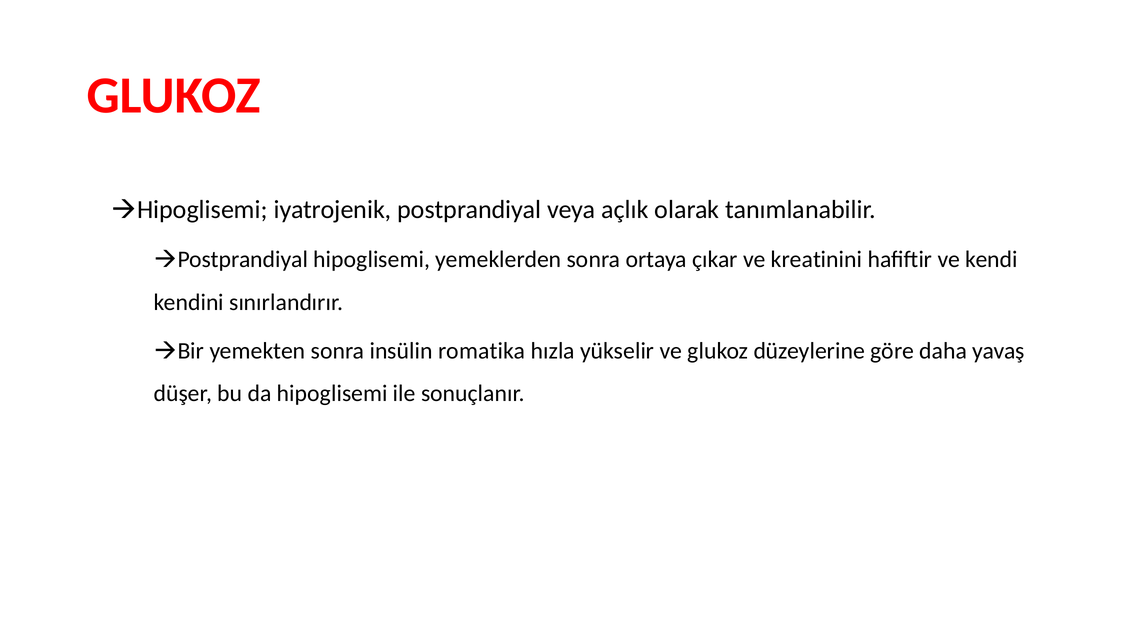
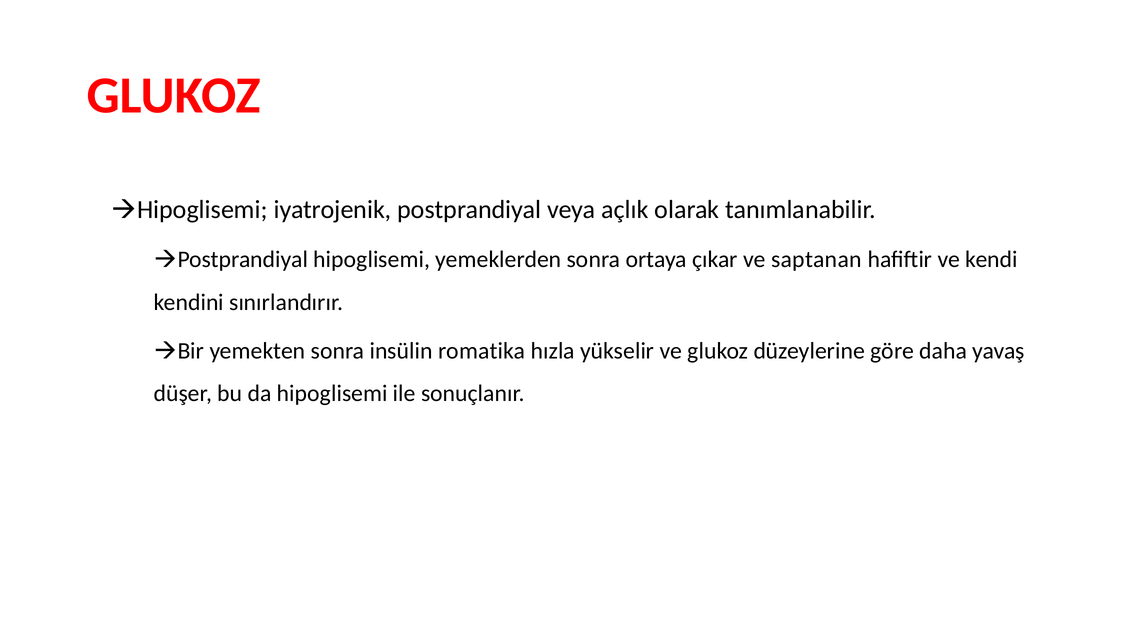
kreatinini: kreatinini -> saptanan
